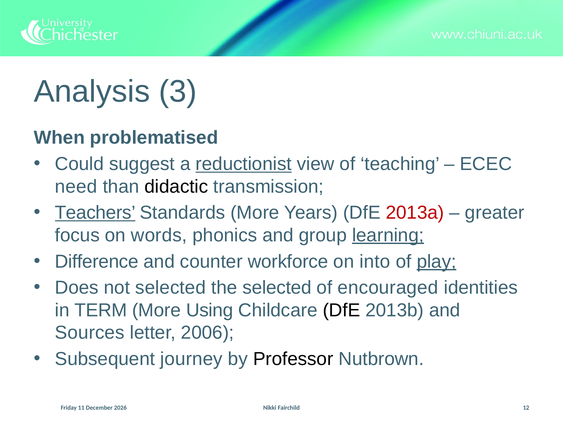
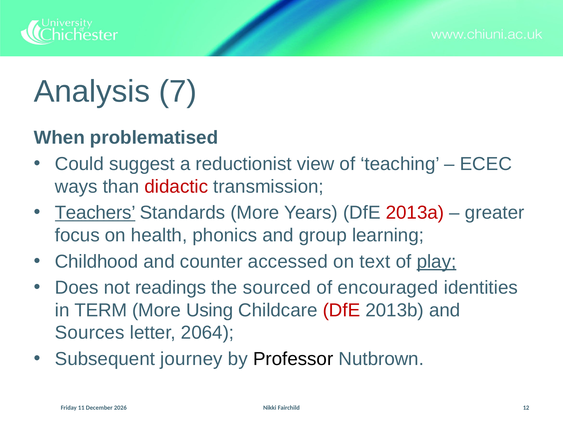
3: 3 -> 7
reductionist underline: present -> none
need: need -> ways
didactic colour: black -> red
words: words -> health
learning underline: present -> none
Difference: Difference -> Childhood
workforce: workforce -> accessed
into: into -> text
not selected: selected -> readings
the selected: selected -> sourced
DfE at (341, 310) colour: black -> red
2006: 2006 -> 2064
